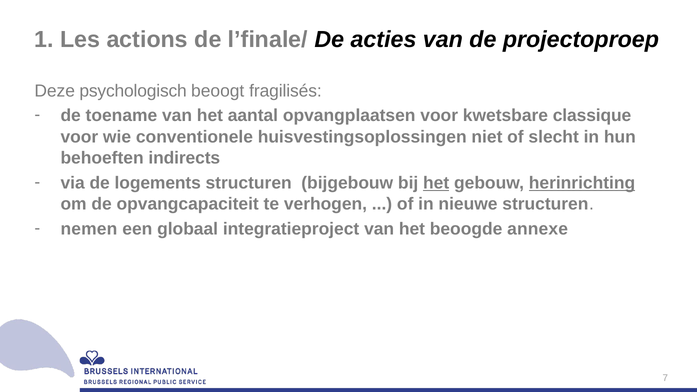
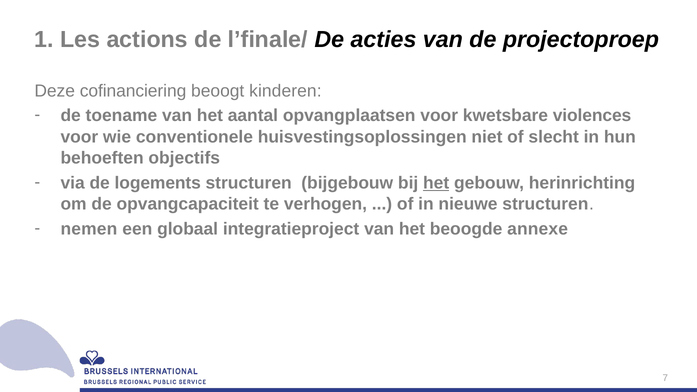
psychologisch: psychologisch -> cofinanciering
fragilisés: fragilisés -> kinderen
classique: classique -> violences
indirects: indirects -> objectifs
herinrichting underline: present -> none
